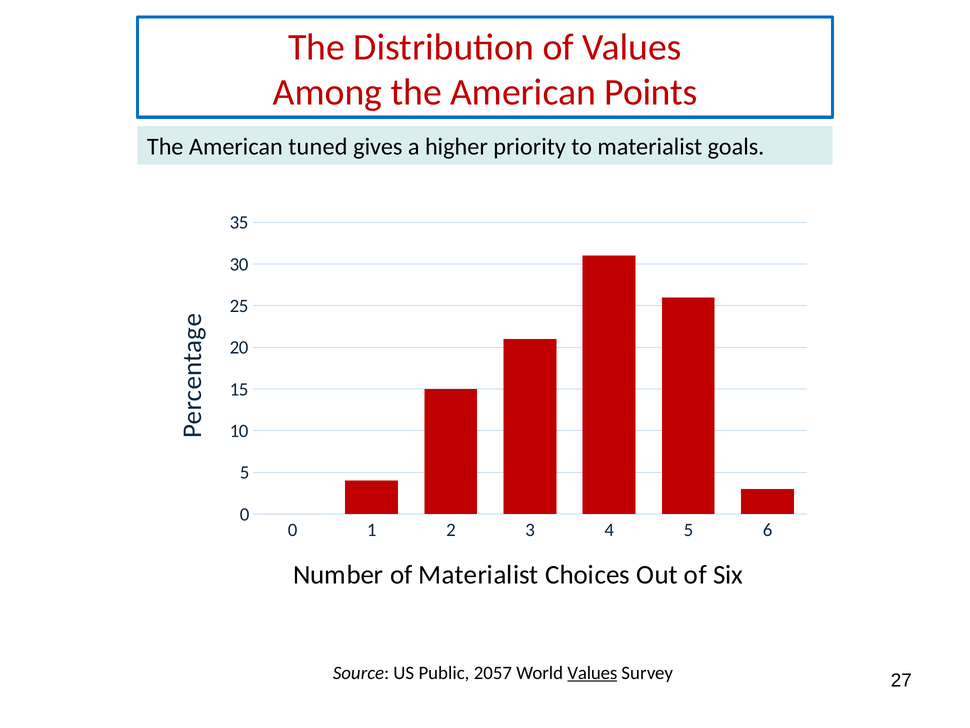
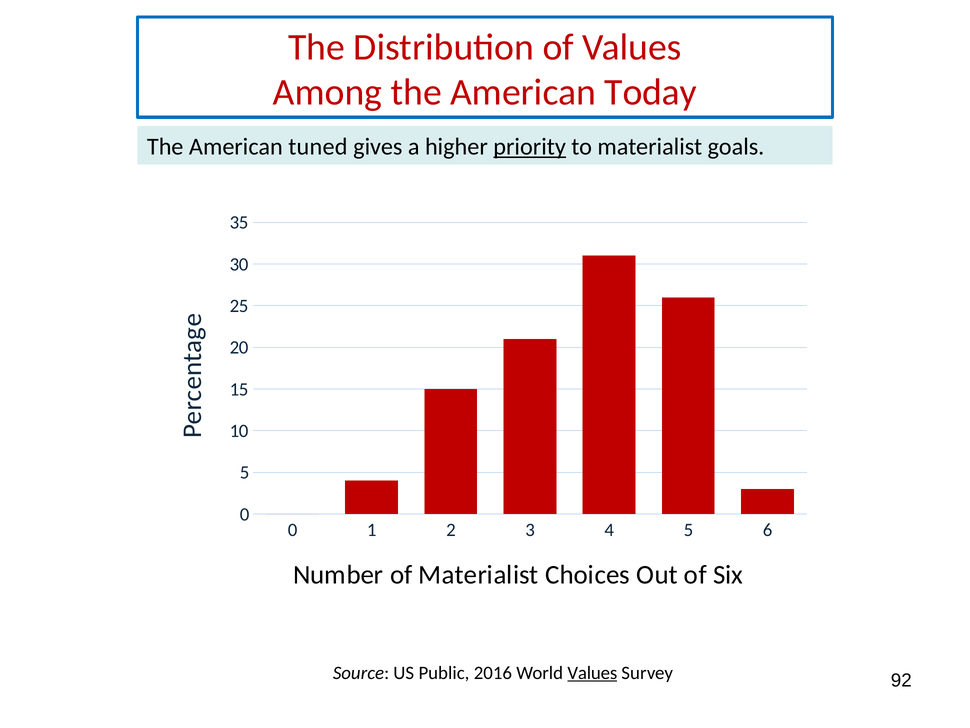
Points: Points -> Today
priority underline: none -> present
2057: 2057 -> 2016
27: 27 -> 92
